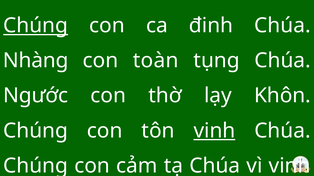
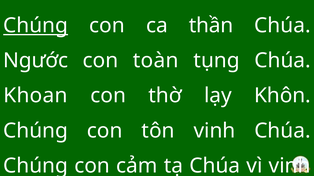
đinh: đinh -> thần
Nhàng: Nhàng -> Ngước
Ngước: Ngước -> Khoan
vinh at (214, 131) underline: present -> none
